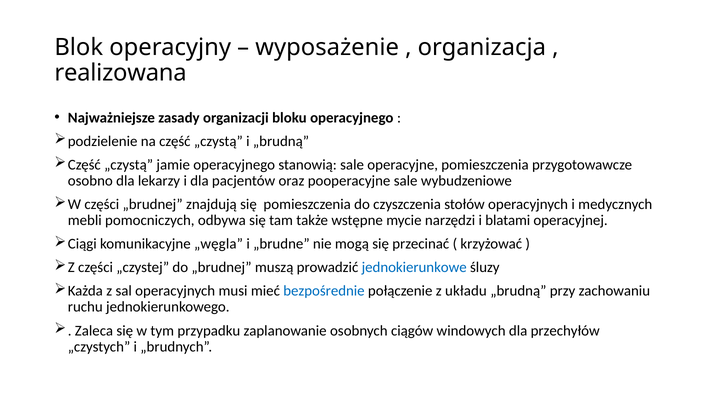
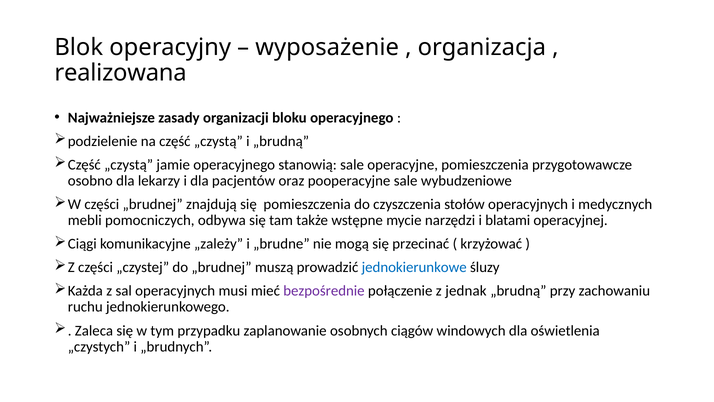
„węgla: „węgla -> „zależy
bezpośrednie colour: blue -> purple
układu: układu -> jednak
przechyłów: przechyłów -> oświetlenia
